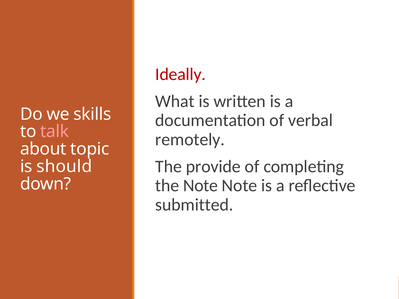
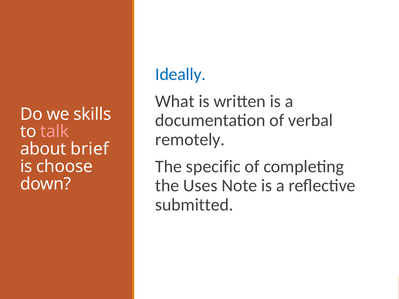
Ideally colour: red -> blue
topic: topic -> brief
provide: provide -> specific
should: should -> choose
the Note: Note -> Uses
